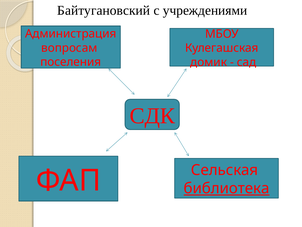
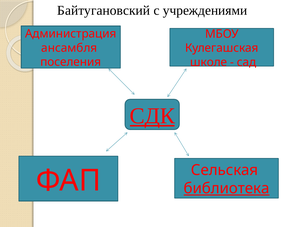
вопросам: вопросам -> ансамбля
домик: домик -> школе
СДК underline: none -> present
